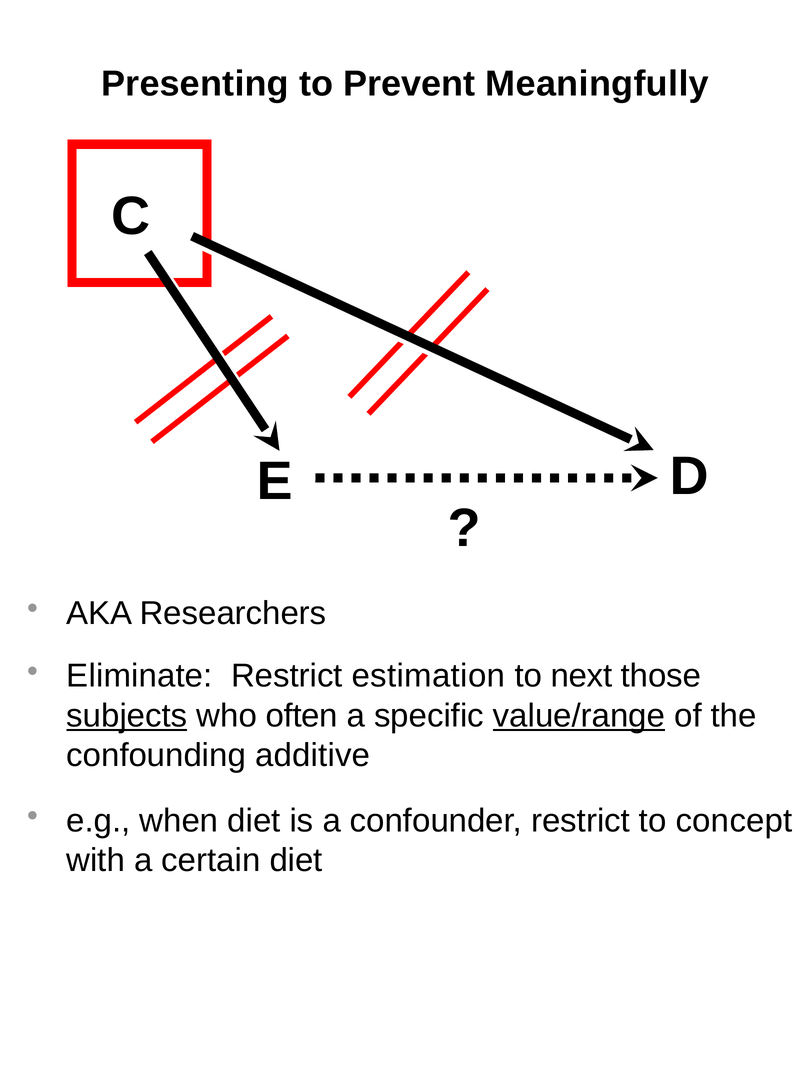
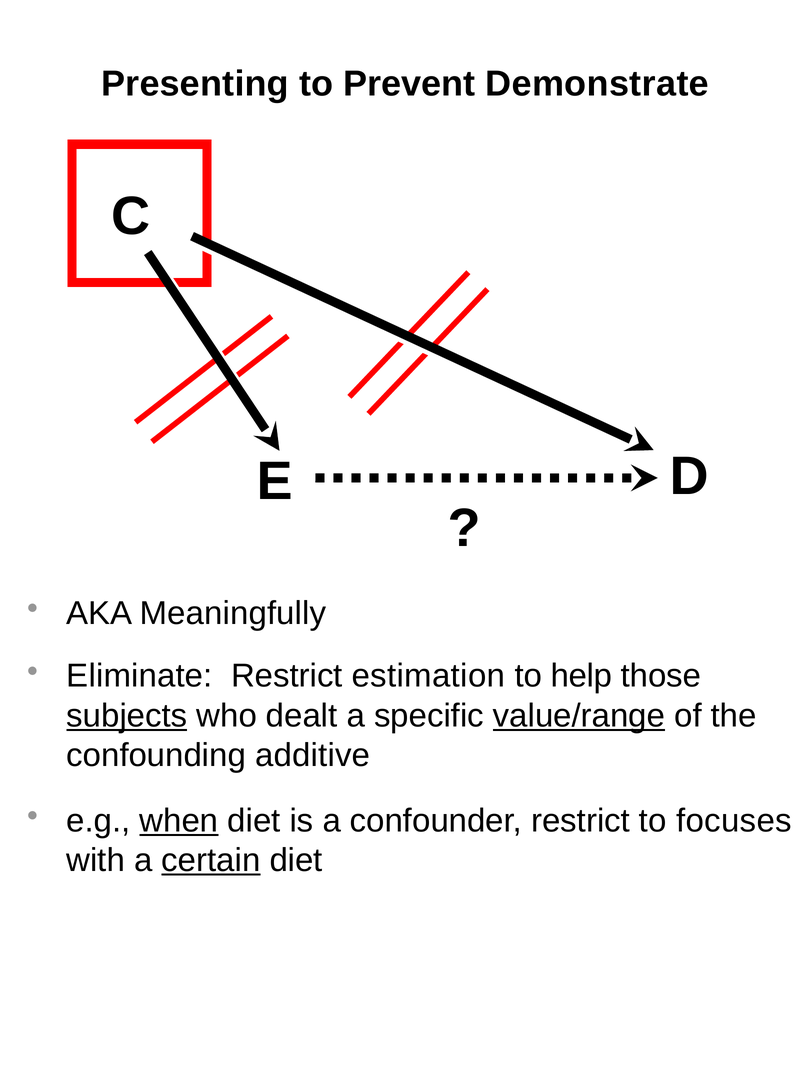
Meaningfully: Meaningfully -> Demonstrate
Researchers: Researchers -> Meaningfully
next: next -> help
often: often -> dealt
when underline: none -> present
concept: concept -> focuses
certain underline: none -> present
